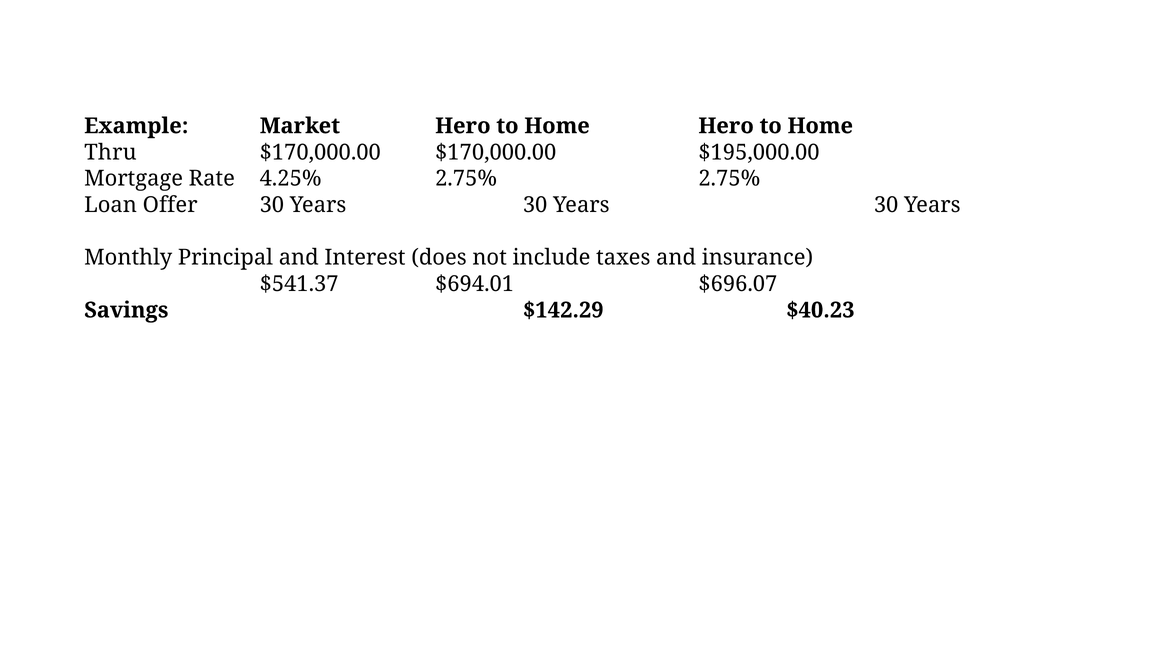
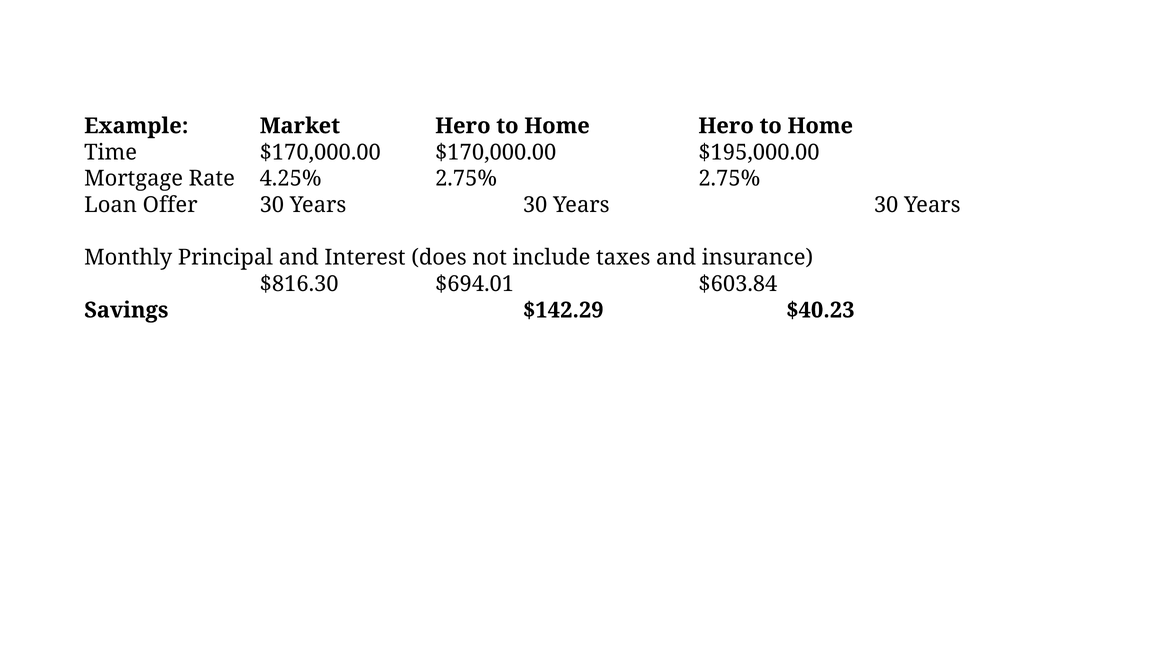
Thru: Thru -> Time
$541.37: $541.37 -> $816.30
$696.07: $696.07 -> $603.84
